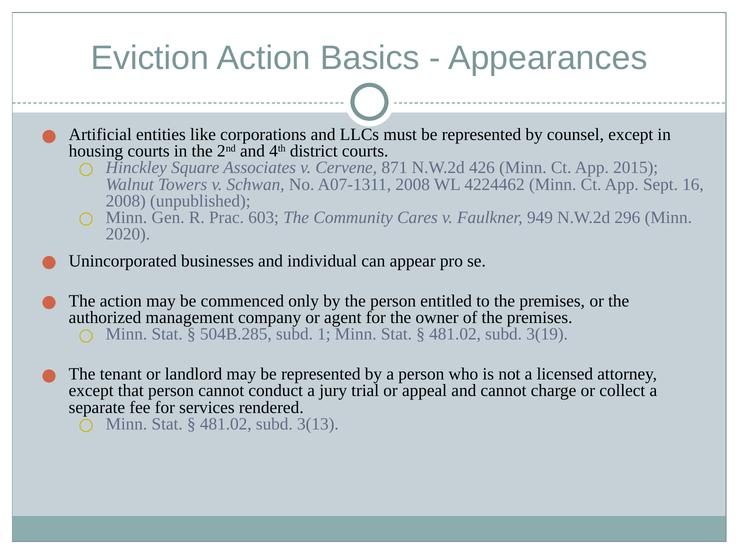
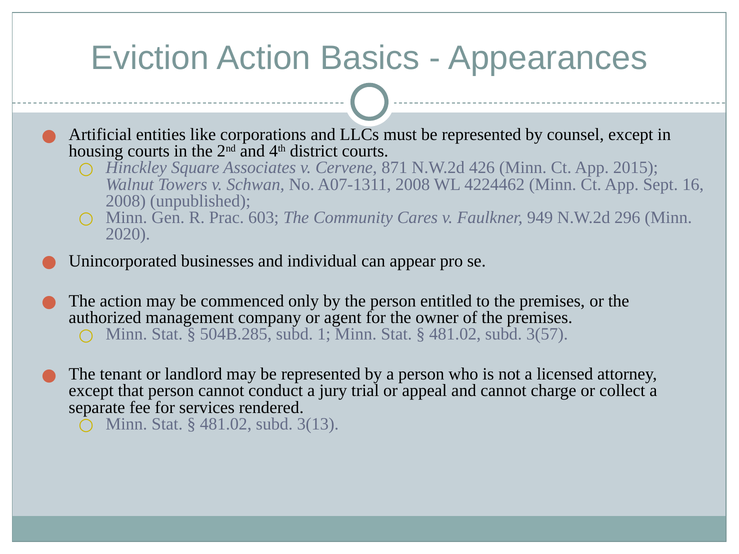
3(19: 3(19 -> 3(57
